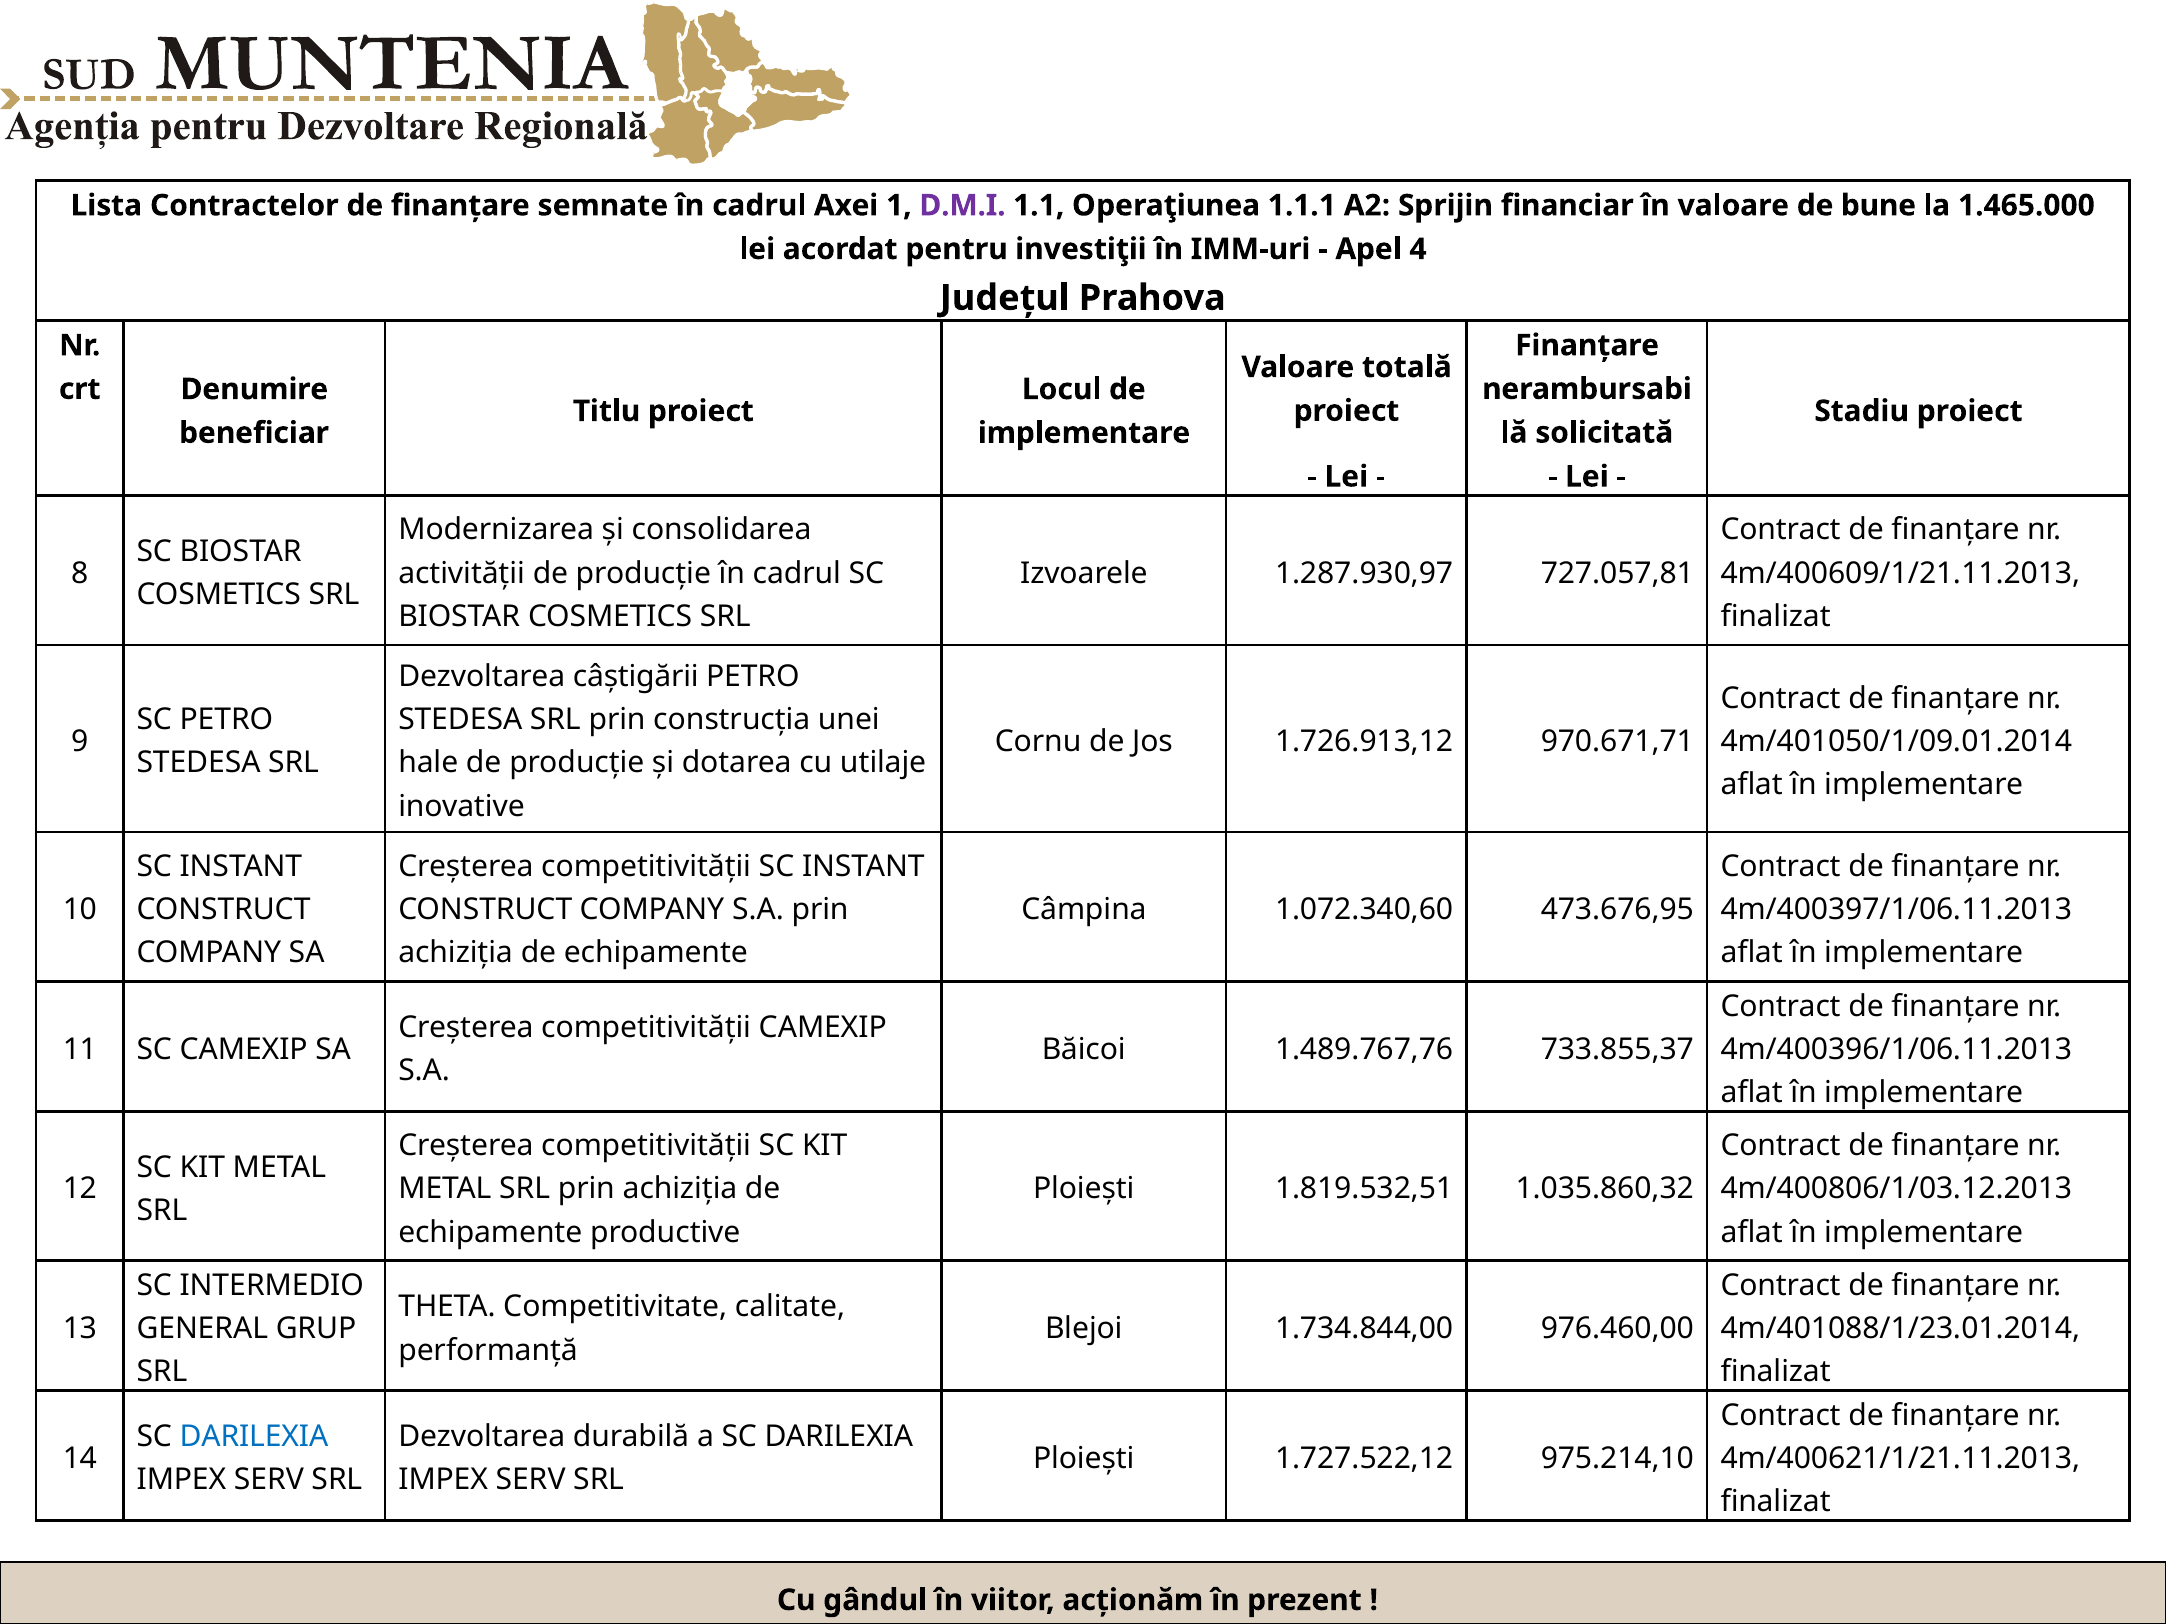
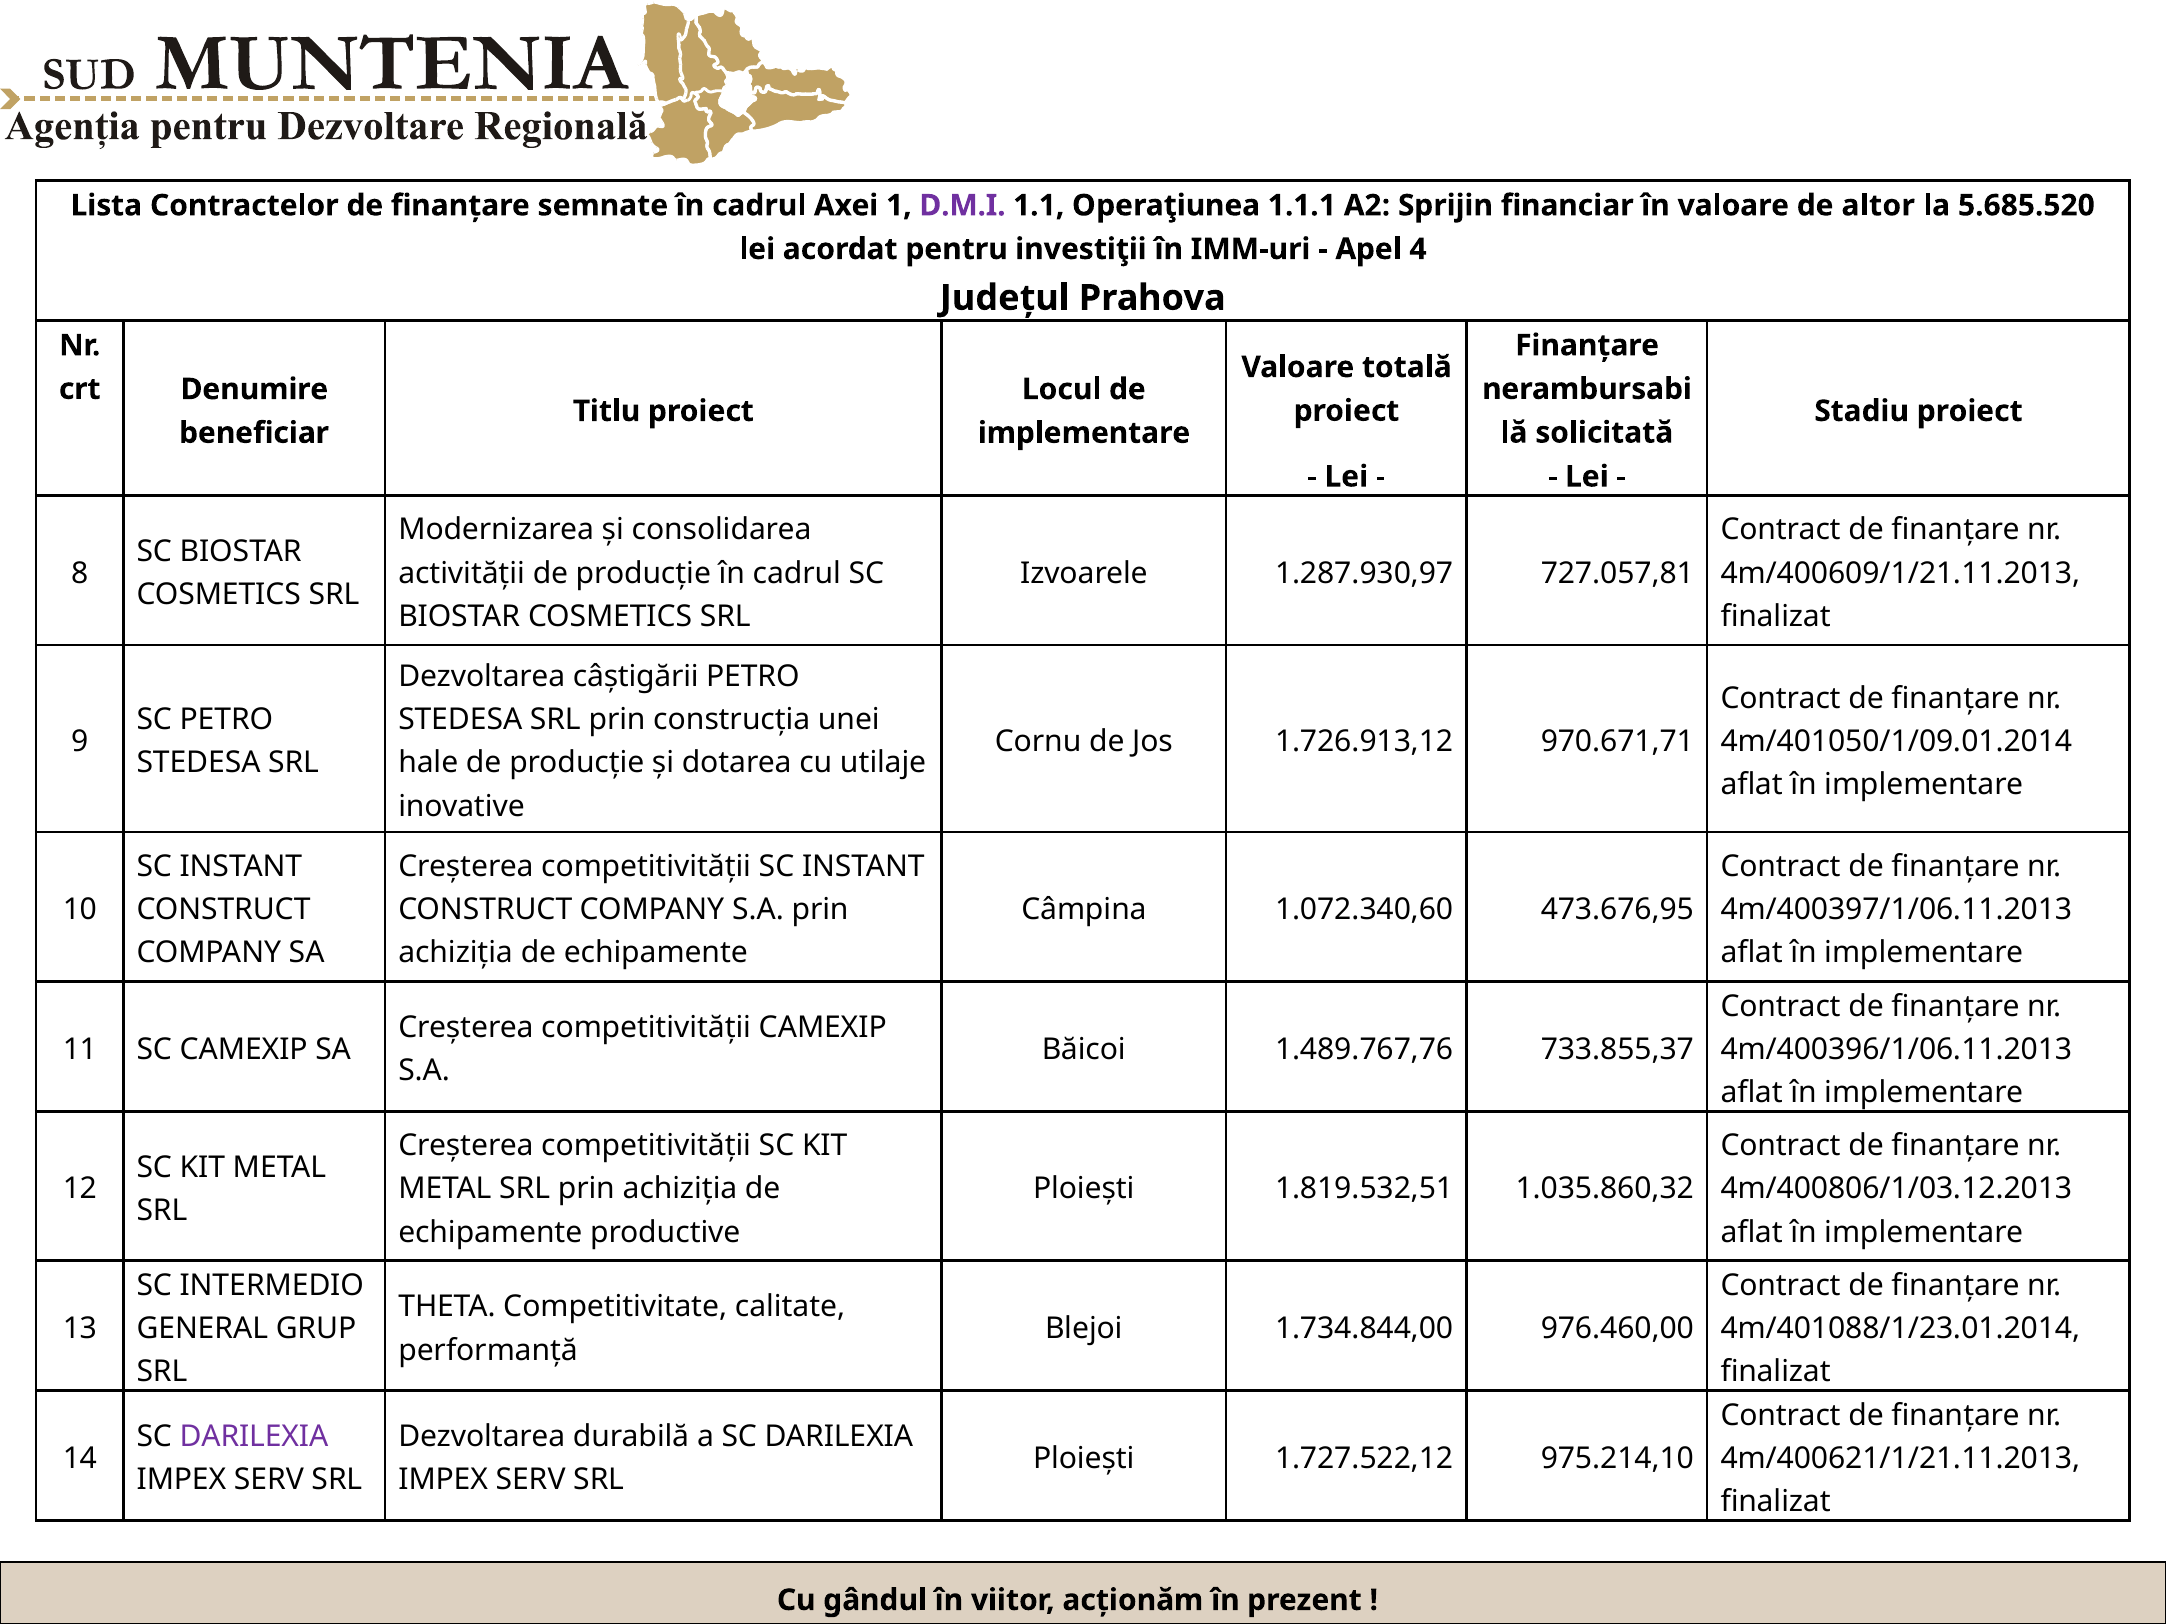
bune: bune -> altor
1.465.000: 1.465.000 -> 5.685.520
DARILEXIA at (254, 1437) colour: blue -> purple
